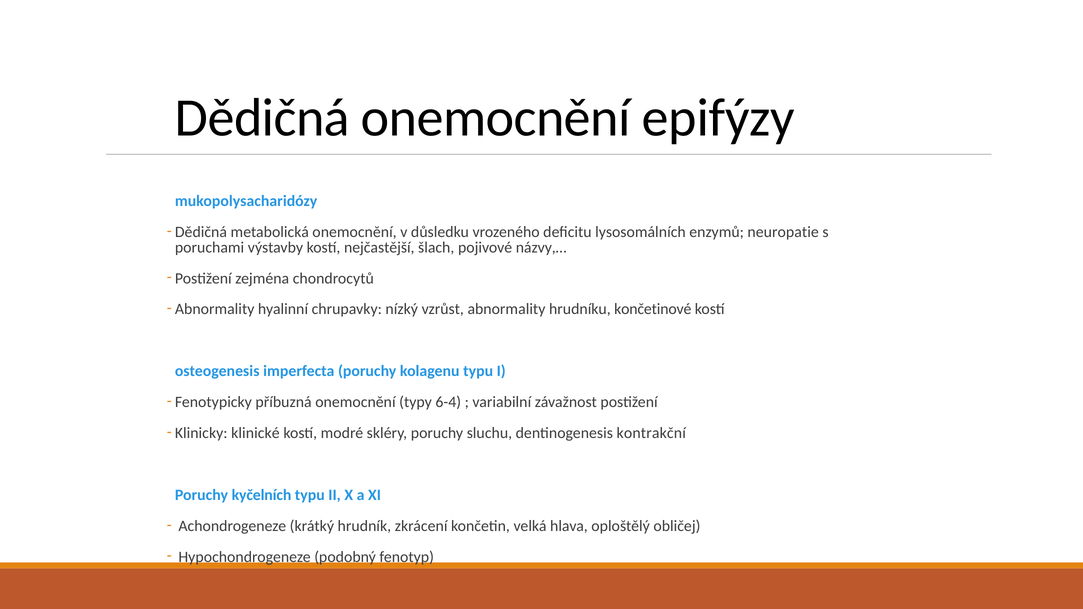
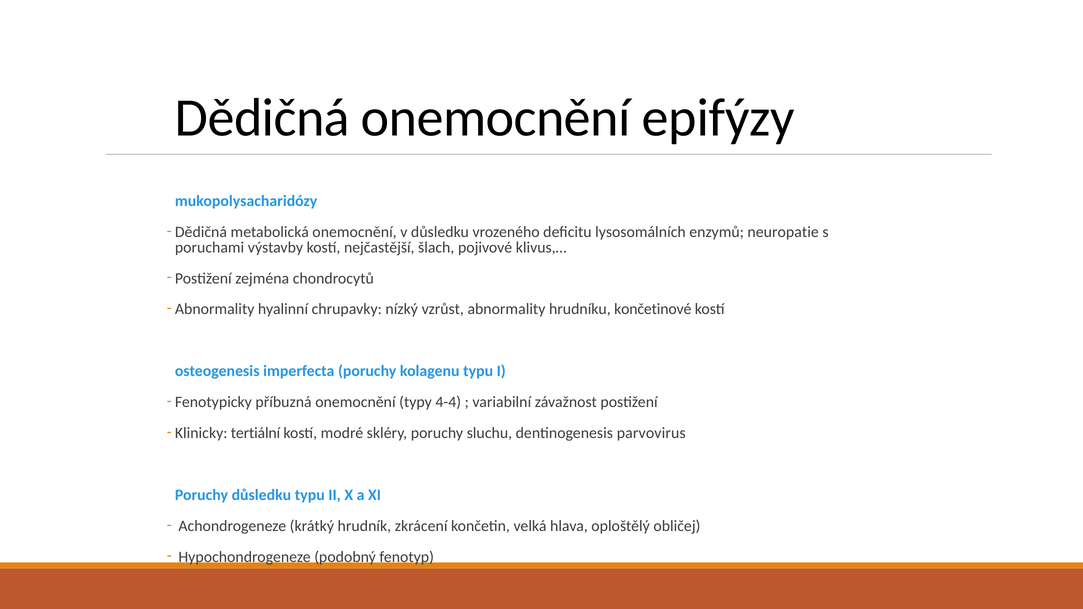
názvy,…: názvy,… -> klivus,…
6-4: 6-4 -> 4-4
klinické: klinické -> tertiální
kontrakční: kontrakční -> parvovirus
Poruchy kyčelních: kyčelních -> důsledku
